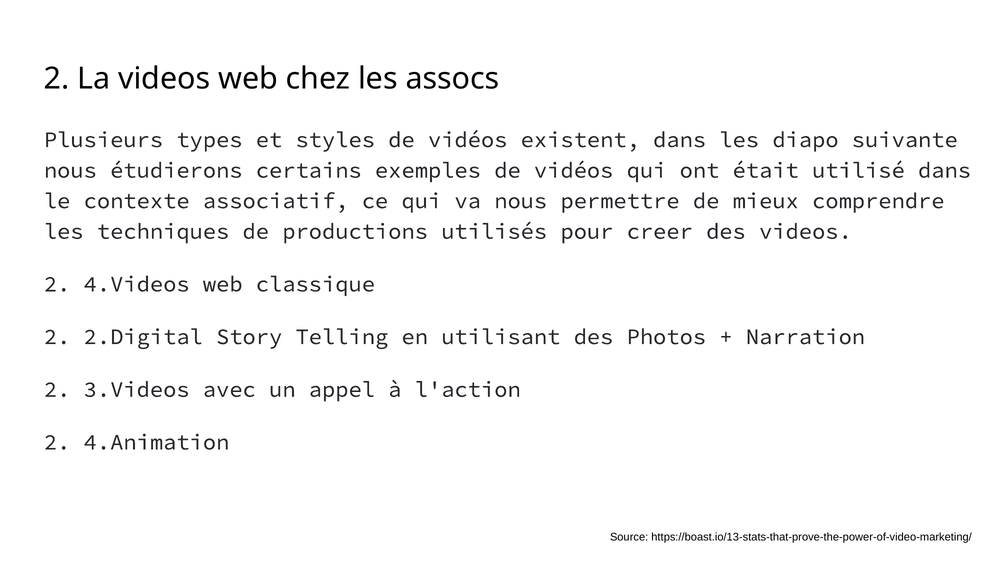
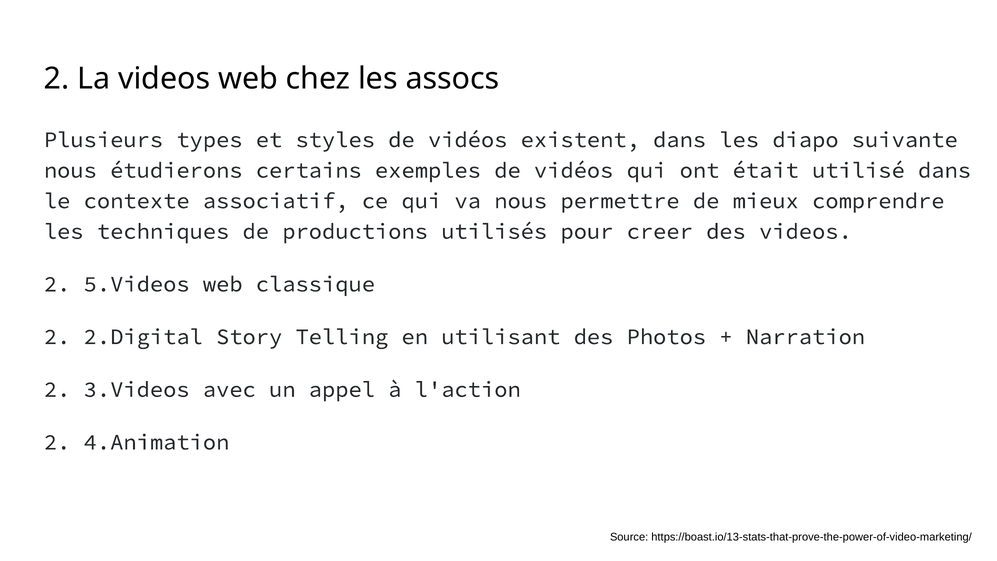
4.Videos: 4.Videos -> 5.Videos
